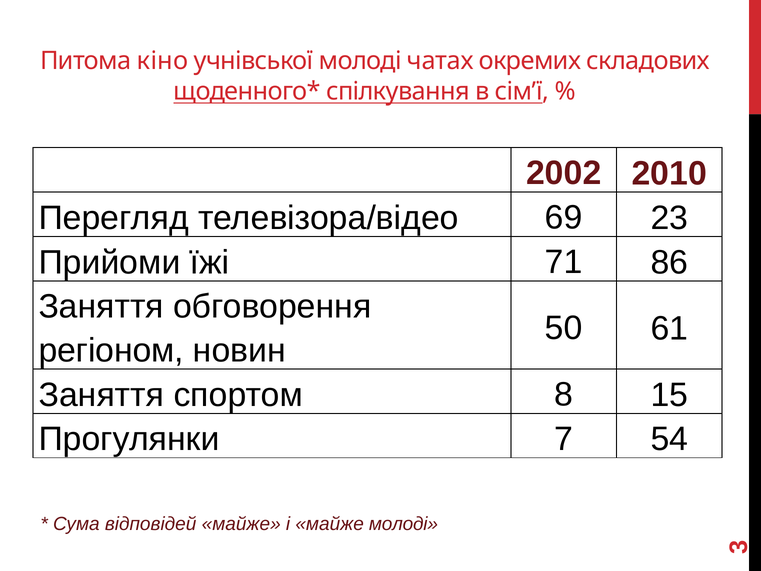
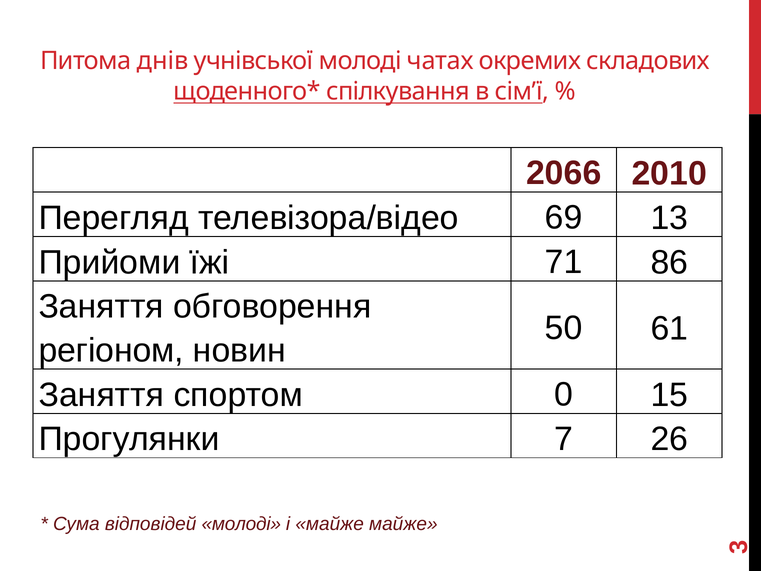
кіно: кіно -> днів
2002: 2002 -> 2066
23: 23 -> 13
8: 8 -> 0
54: 54 -> 26
відповідей майже: майже -> молоді
майже молоді: молоді -> майже
